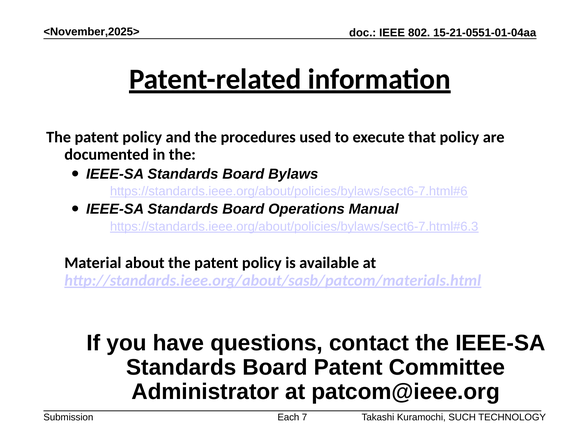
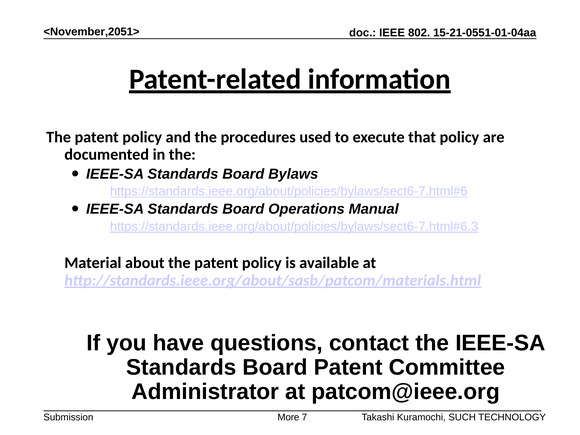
<November,2025>: <November,2025> -> <November,2051>
Each: Each -> More
